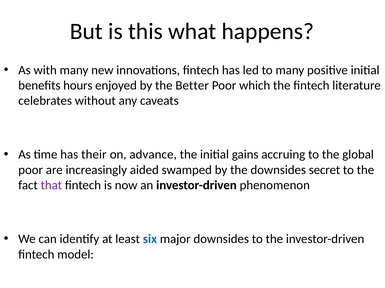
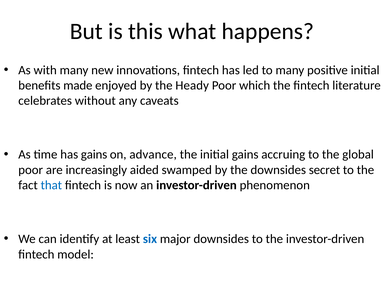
hours: hours -> made
Better: Better -> Heady
has their: their -> gains
that colour: purple -> blue
